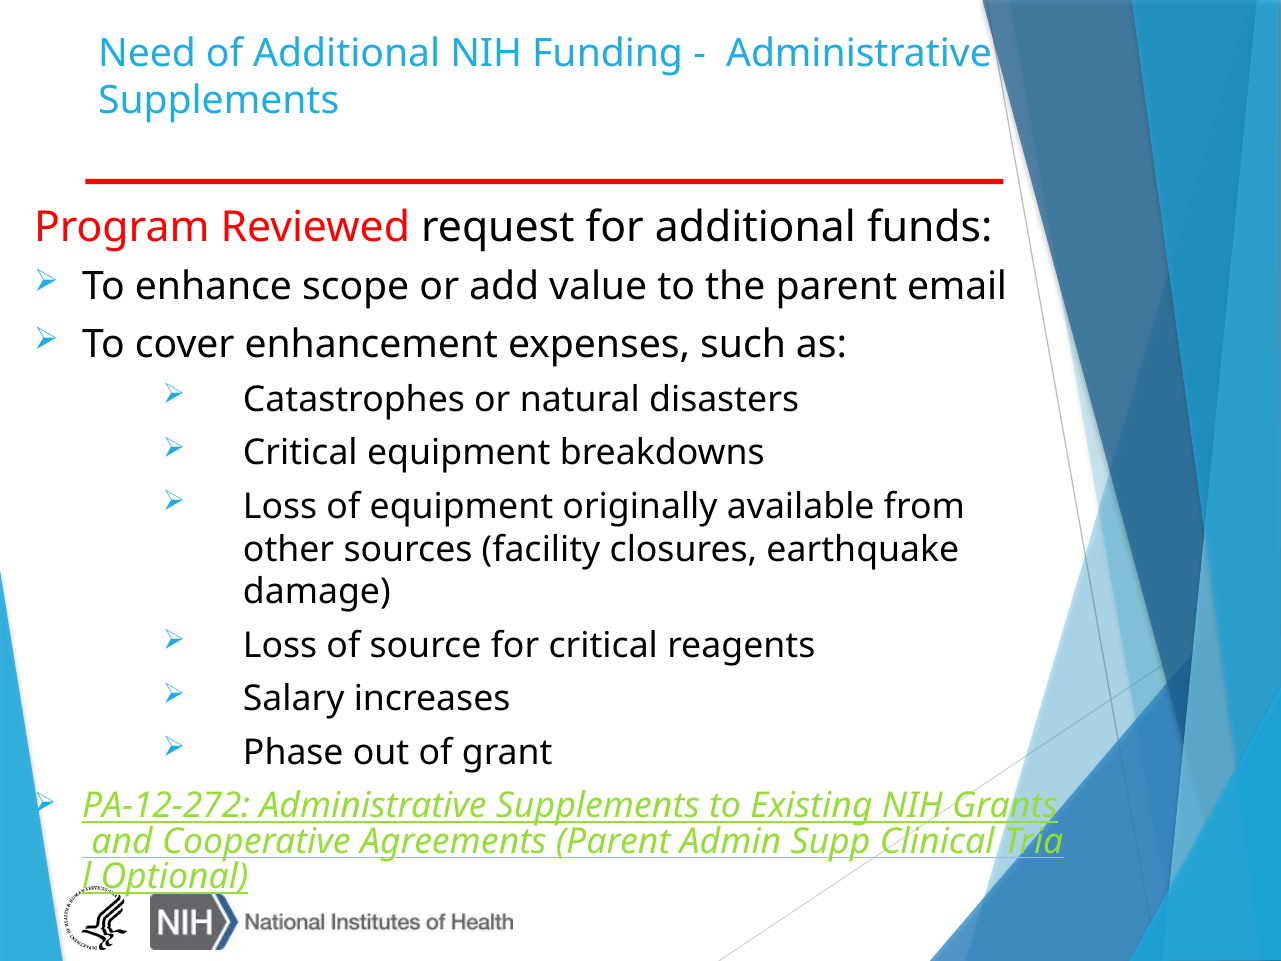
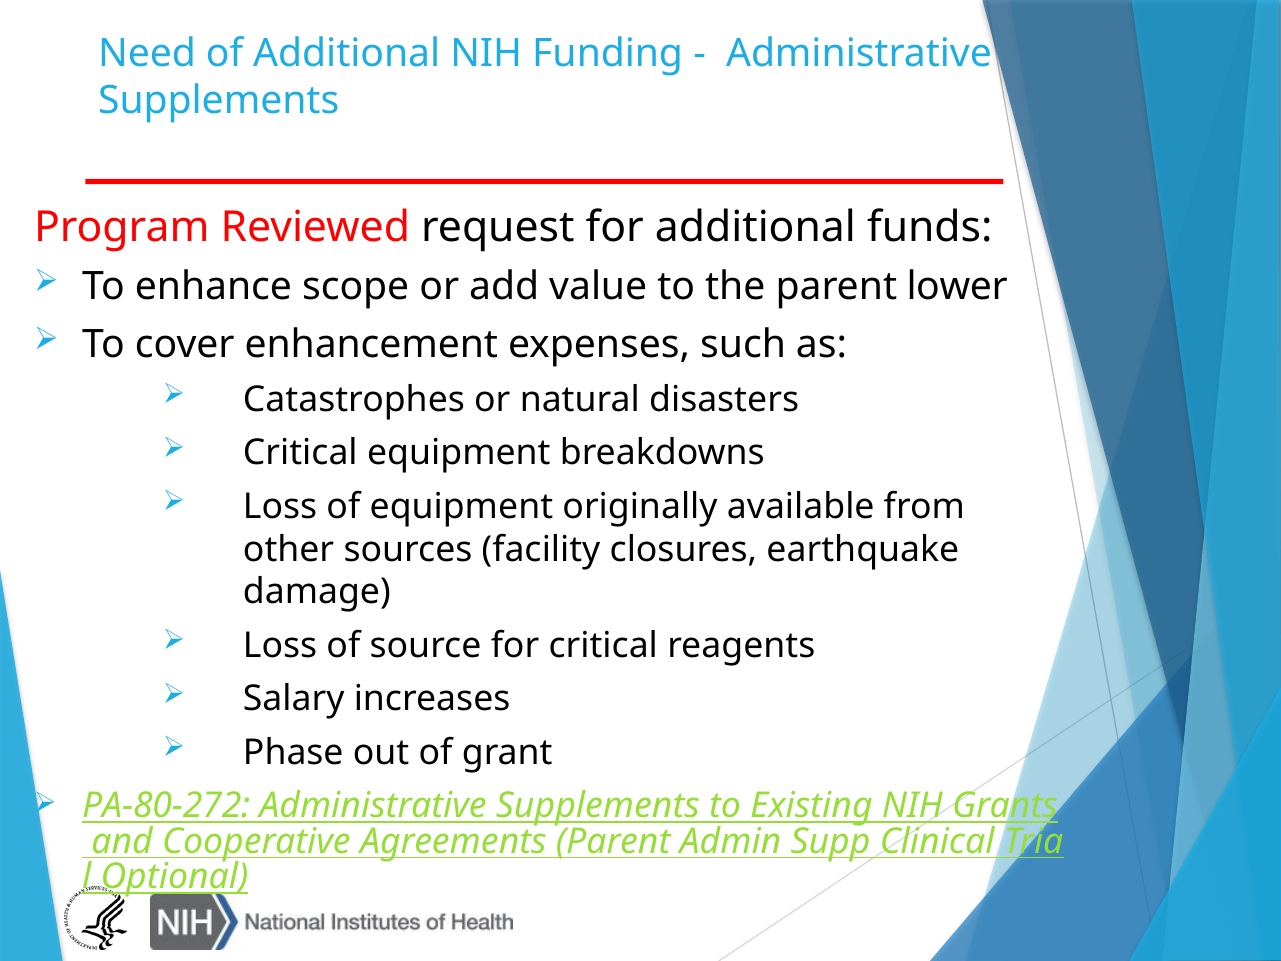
email: email -> lower
PA-12-272: PA-12-272 -> PA-80-272
